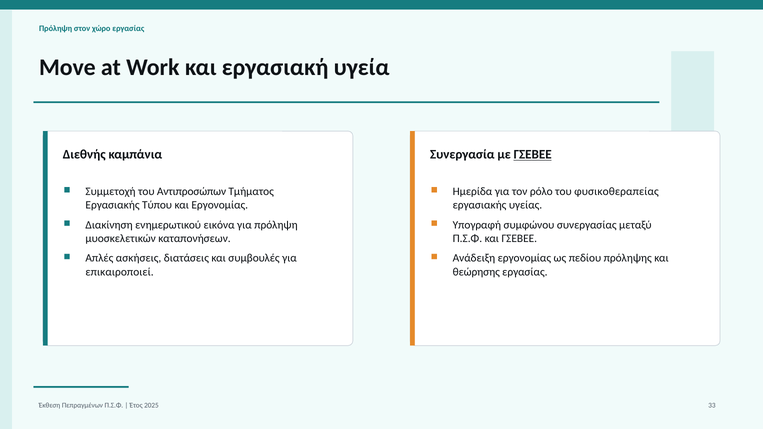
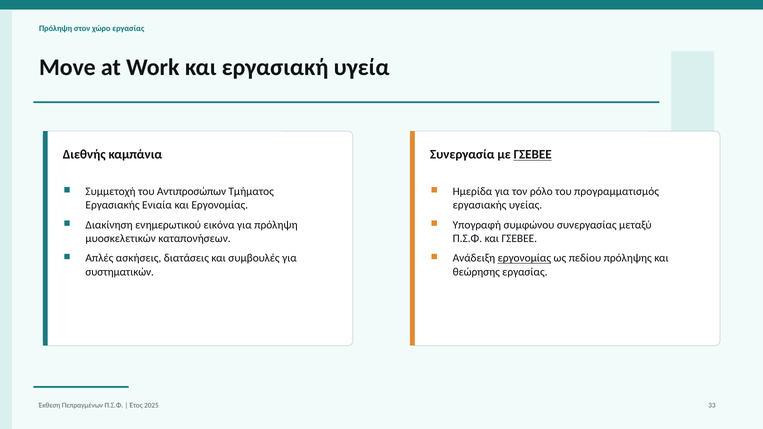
φυσικοθεραπείας: φυσικοθεραπείας -> προγραμματισμός
Τύπου: Τύπου -> Ενιαία
εργονομίας at (524, 258) underline: none -> present
επικαιροποιεί: επικαιροποιεί -> συστηματικών
